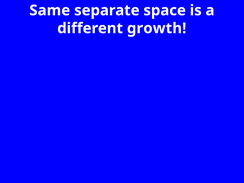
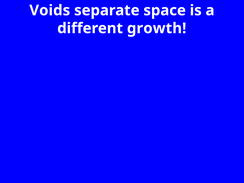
Same: Same -> Voids
